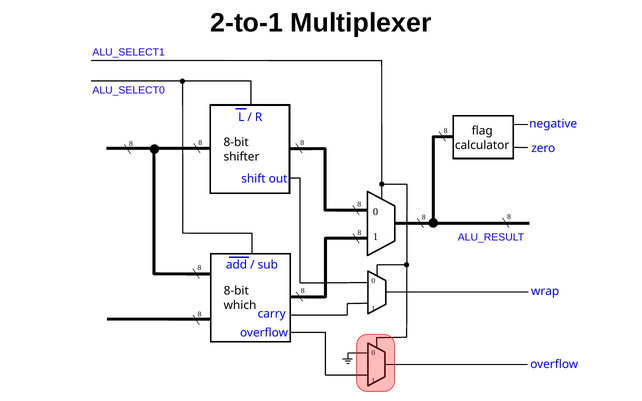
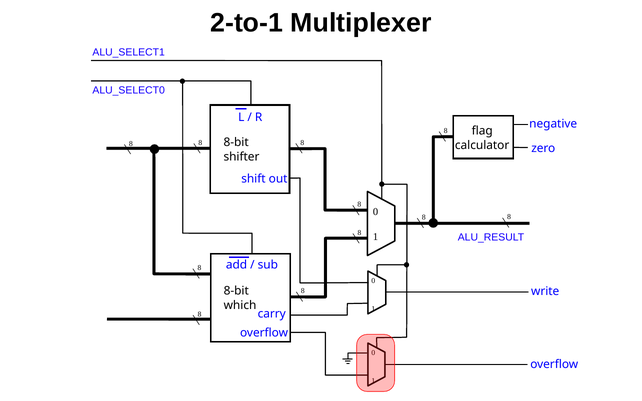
wrap: wrap -> write
